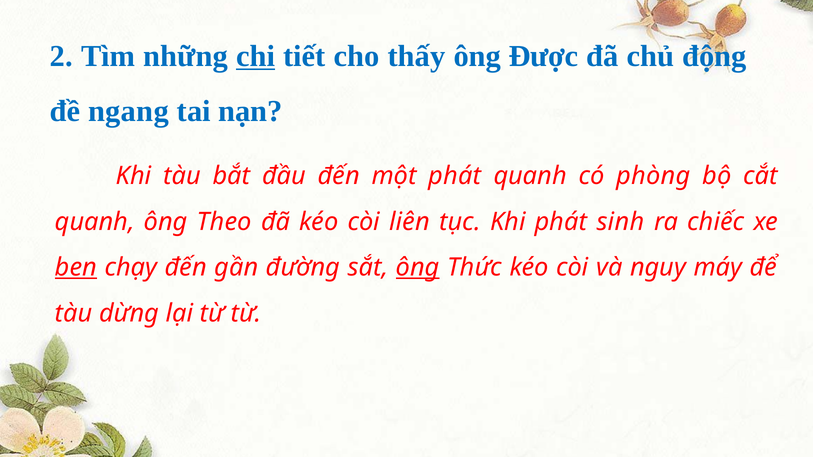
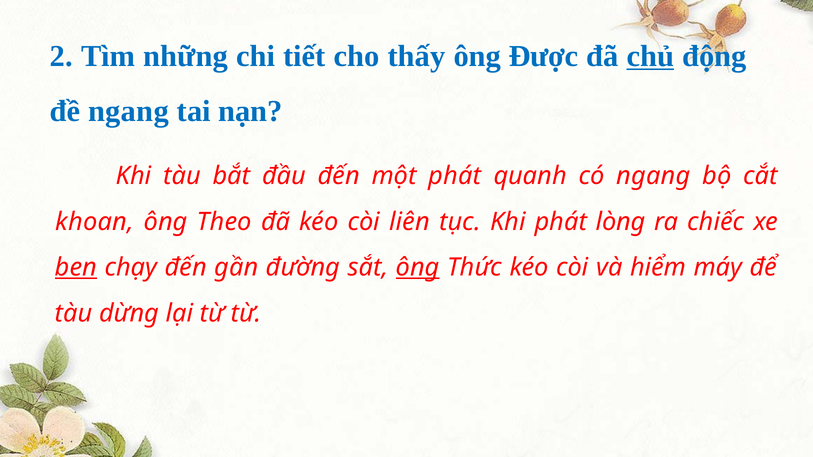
chi underline: present -> none
chủ underline: none -> present
có phòng: phòng -> ngang
quanh at (95, 222): quanh -> khoan
sinh: sinh -> lòng
nguy: nguy -> hiểm
